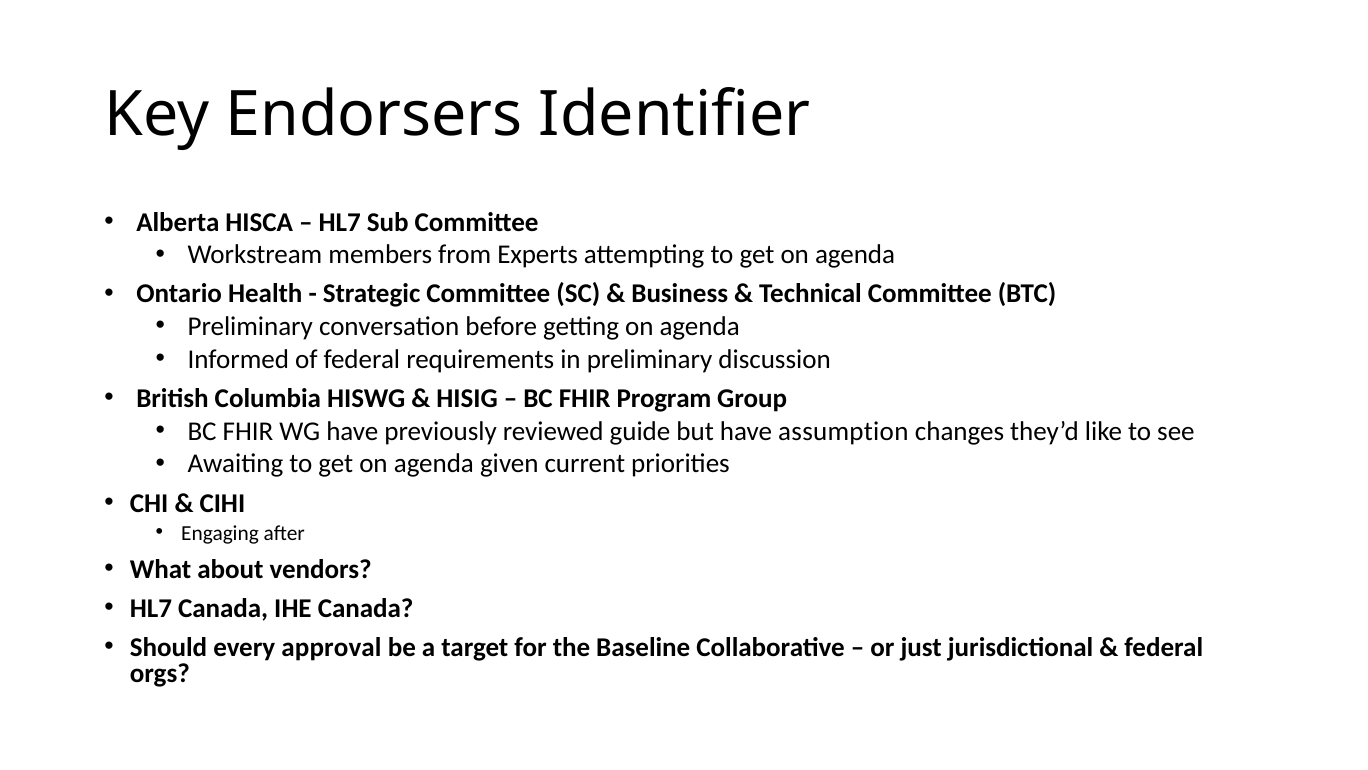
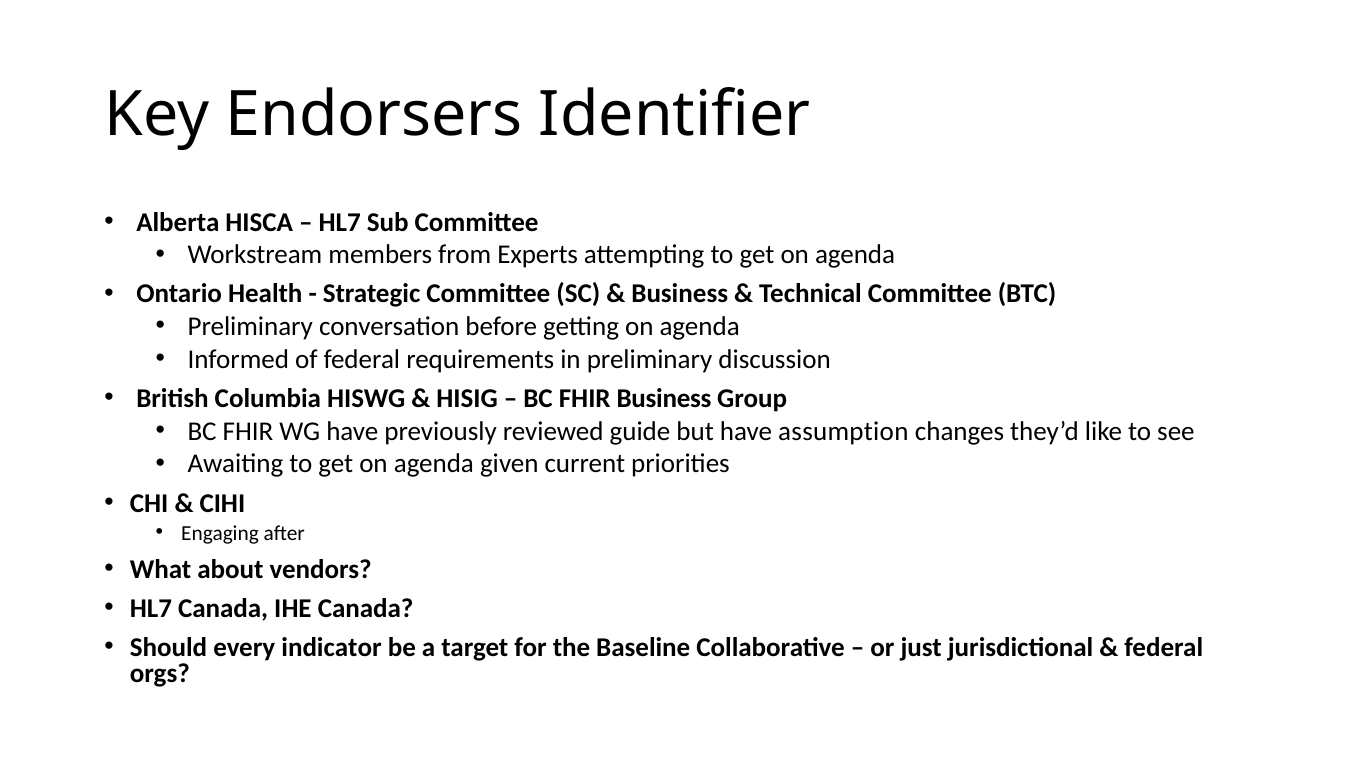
FHIR Program: Program -> Business
approval: approval -> indicator
